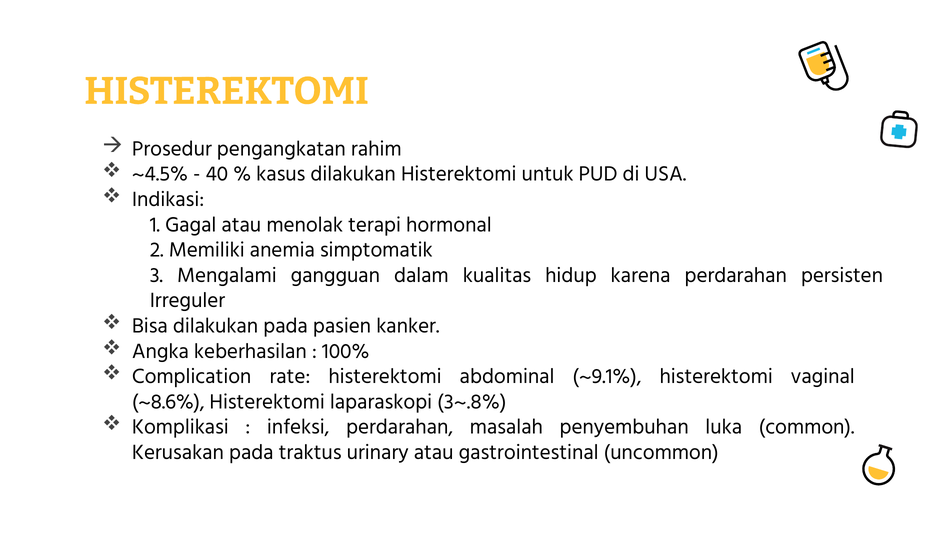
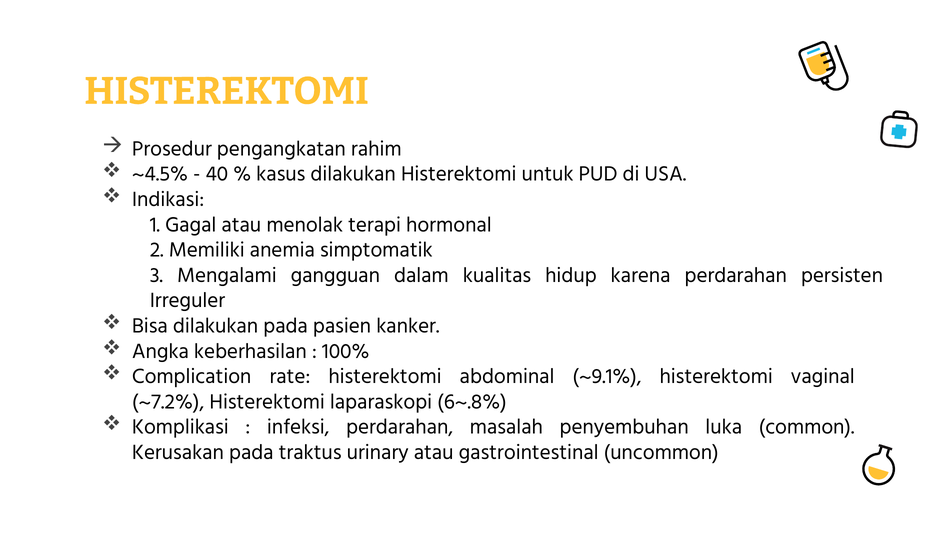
~8.6%: ~8.6% -> ~7.2%
3~.8%: 3~.8% -> 6~.8%
